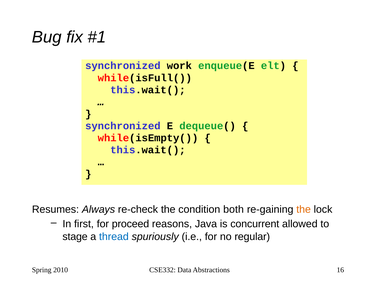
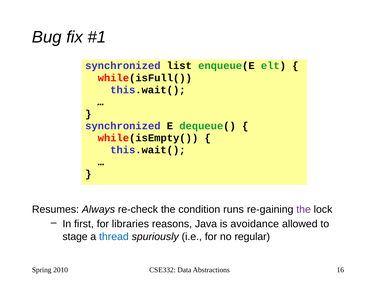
work: work -> list
both: both -> runs
the at (304, 209) colour: orange -> purple
proceed: proceed -> libraries
concurrent: concurrent -> avoidance
